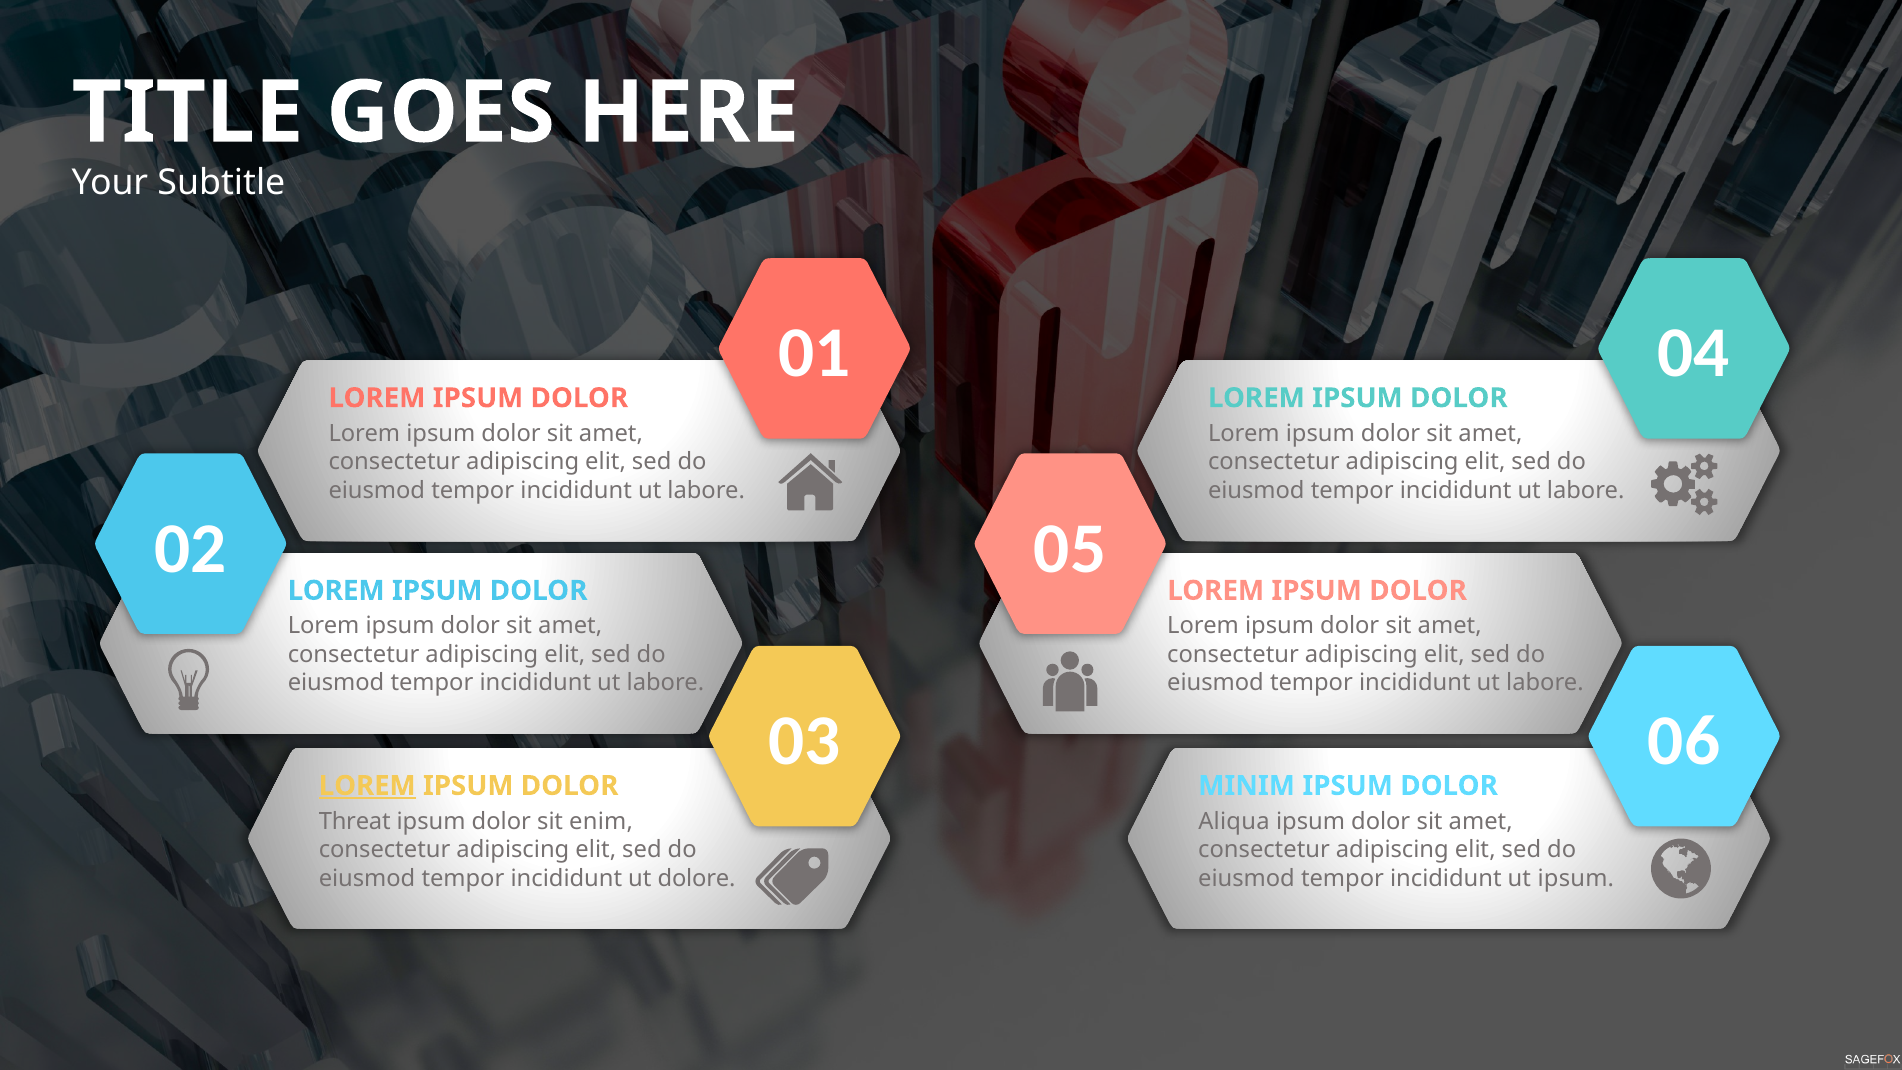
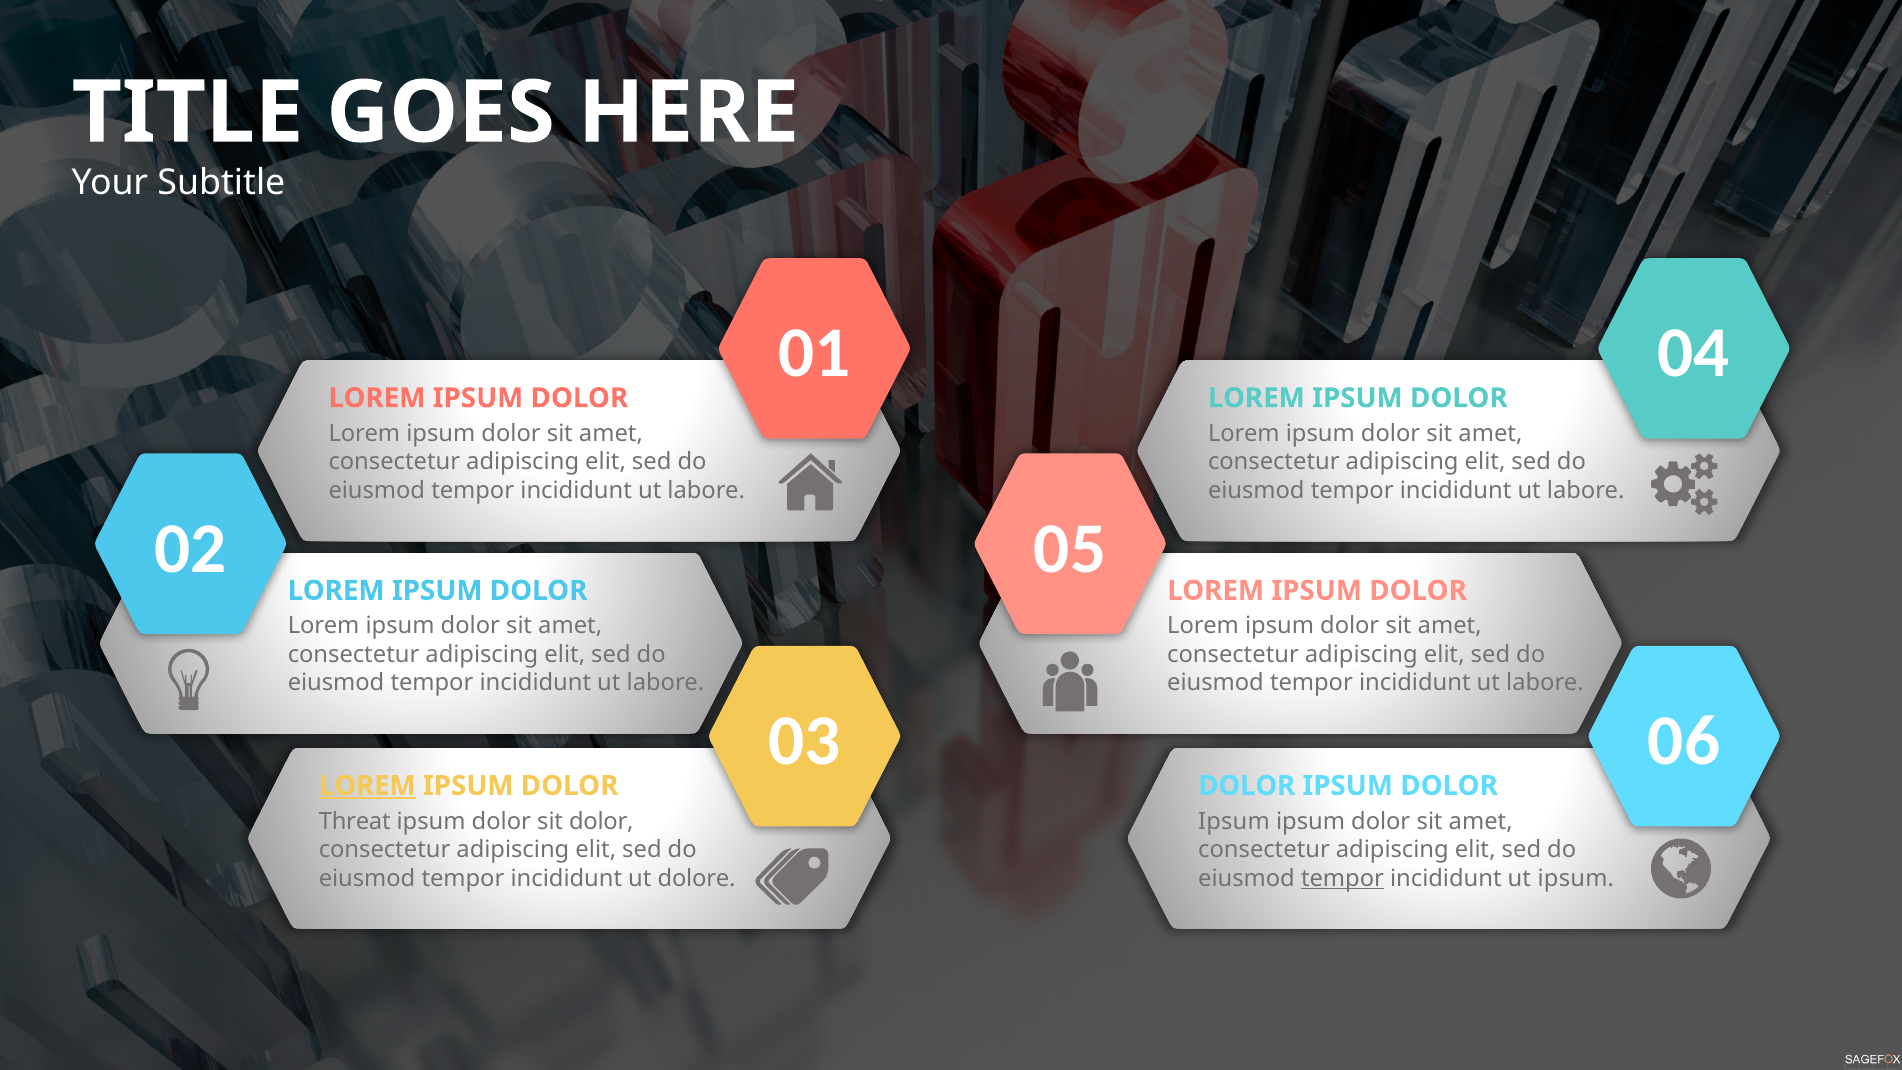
MINIM at (1247, 786): MINIM -> DOLOR
sit enim: enim -> dolor
Aliqua at (1234, 821): Aliqua -> Ipsum
tempor at (1342, 878) underline: none -> present
